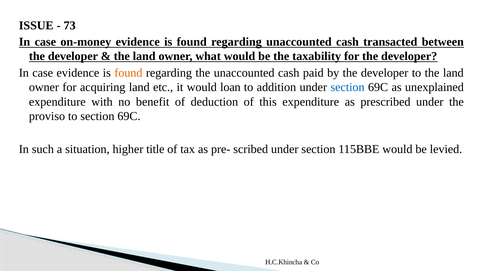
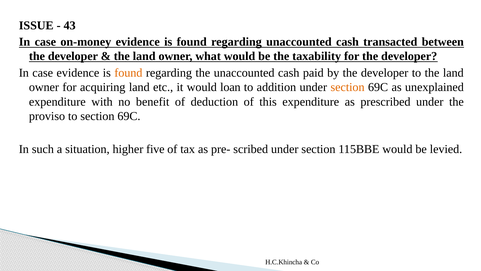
73: 73 -> 43
section at (348, 87) colour: blue -> orange
title: title -> five
